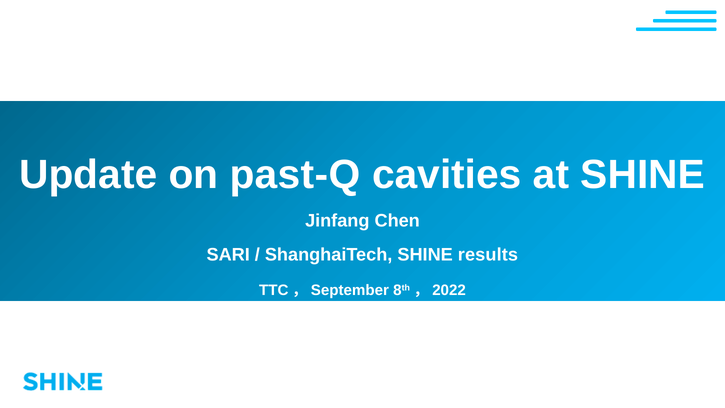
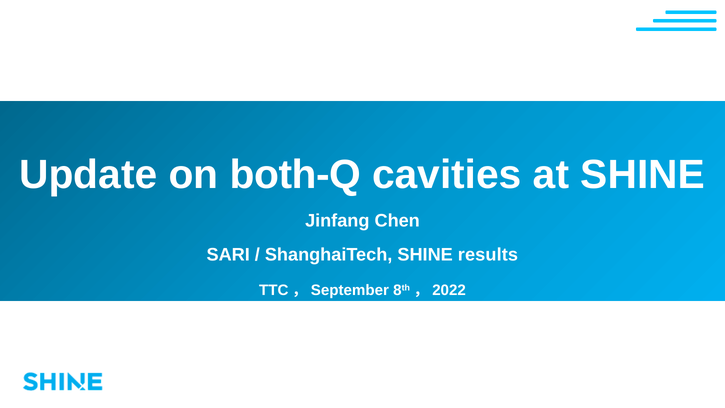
past-Q: past-Q -> both-Q
